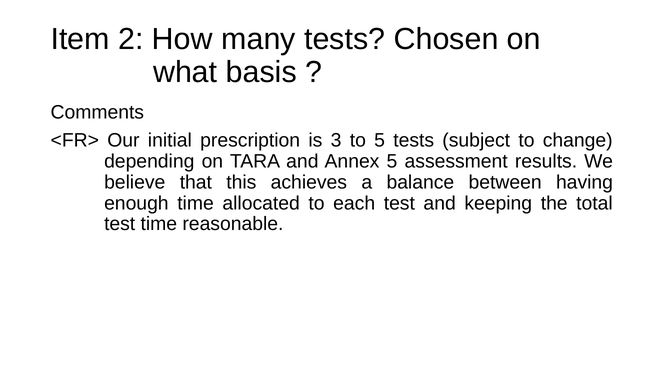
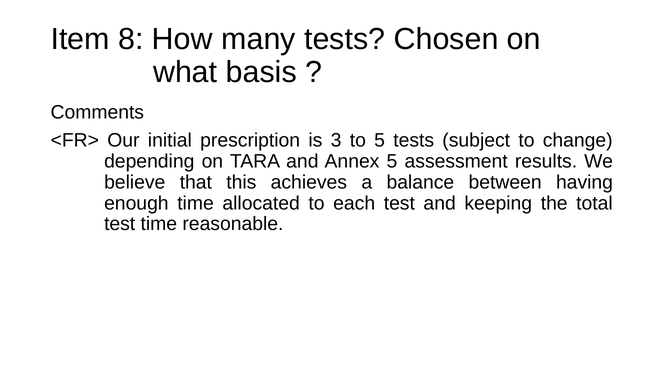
2: 2 -> 8
